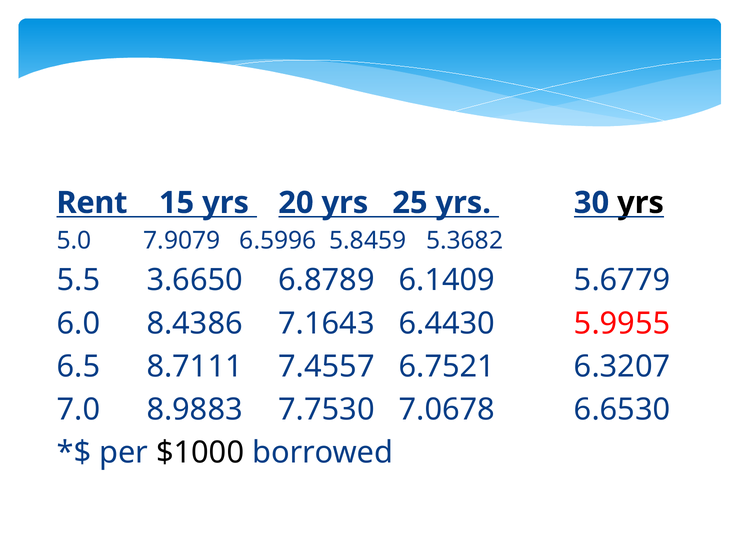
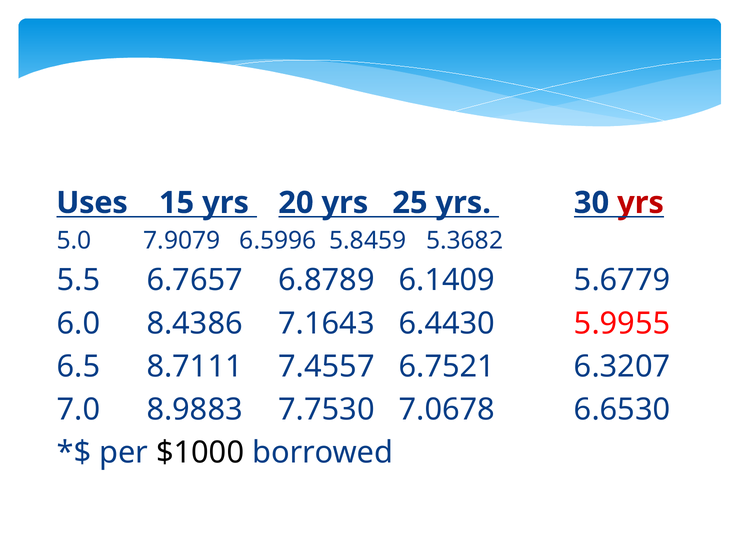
Rent: Rent -> Uses
yrs at (641, 203) colour: black -> red
3.6650: 3.6650 -> 6.7657
